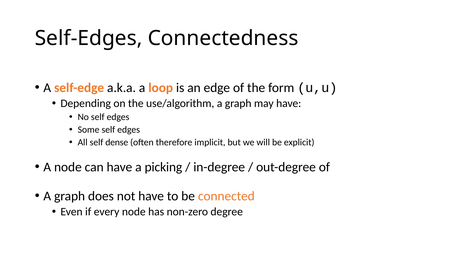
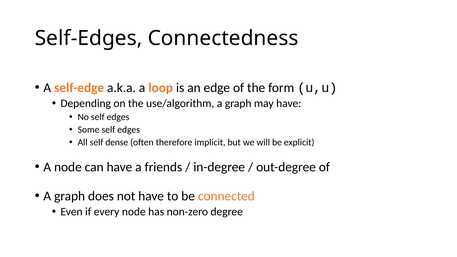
picking: picking -> friends
